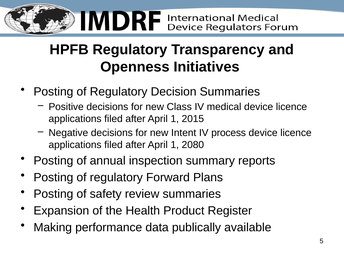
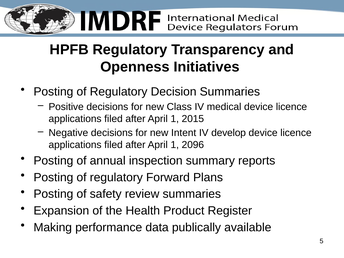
process: process -> develop
2080: 2080 -> 2096
